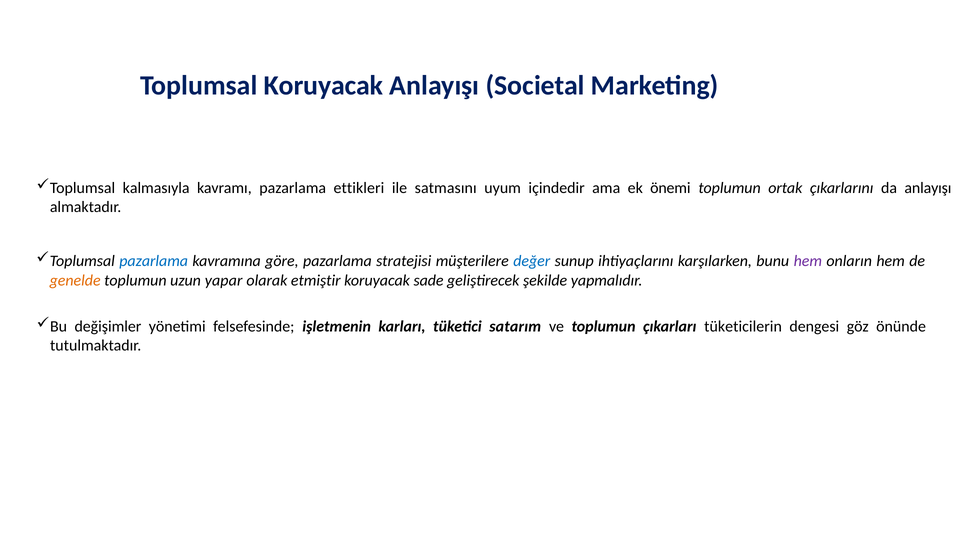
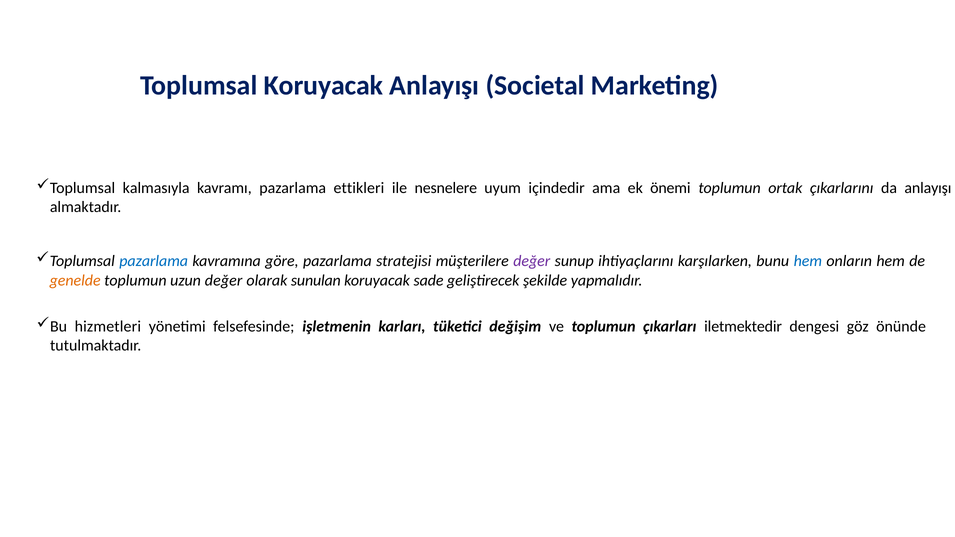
satmasını: satmasını -> nesnelere
değer at (532, 261) colour: blue -> purple
hem at (808, 261) colour: purple -> blue
uzun yapar: yapar -> değer
etmiştir: etmiştir -> sunulan
değişimler: değişimler -> hizmetleri
satarım: satarım -> değişim
tüketicilerin: tüketicilerin -> iletmektedir
